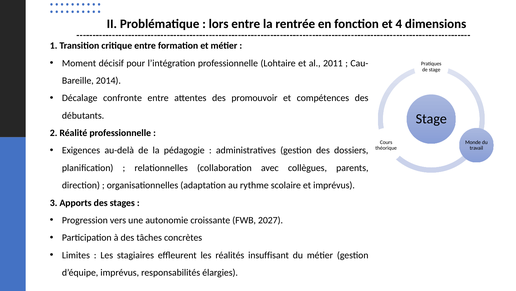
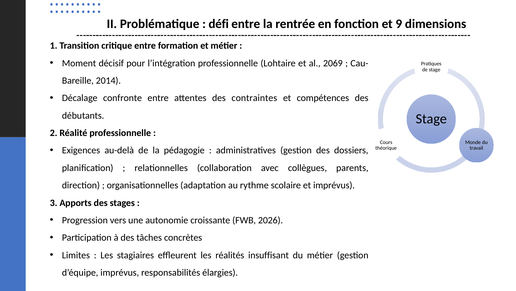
lors: lors -> défi
4: 4 -> 9
2011: 2011 -> 2069
promouvoir: promouvoir -> contraintes
2027: 2027 -> 2026
